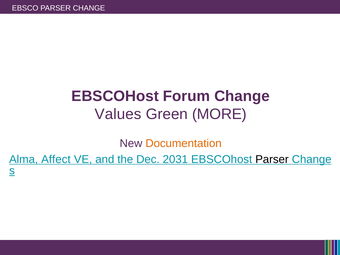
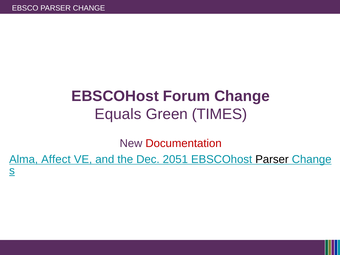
Values: Values -> Equals
MORE: MORE -> TIMES
Documentation colour: orange -> red
2031: 2031 -> 2051
